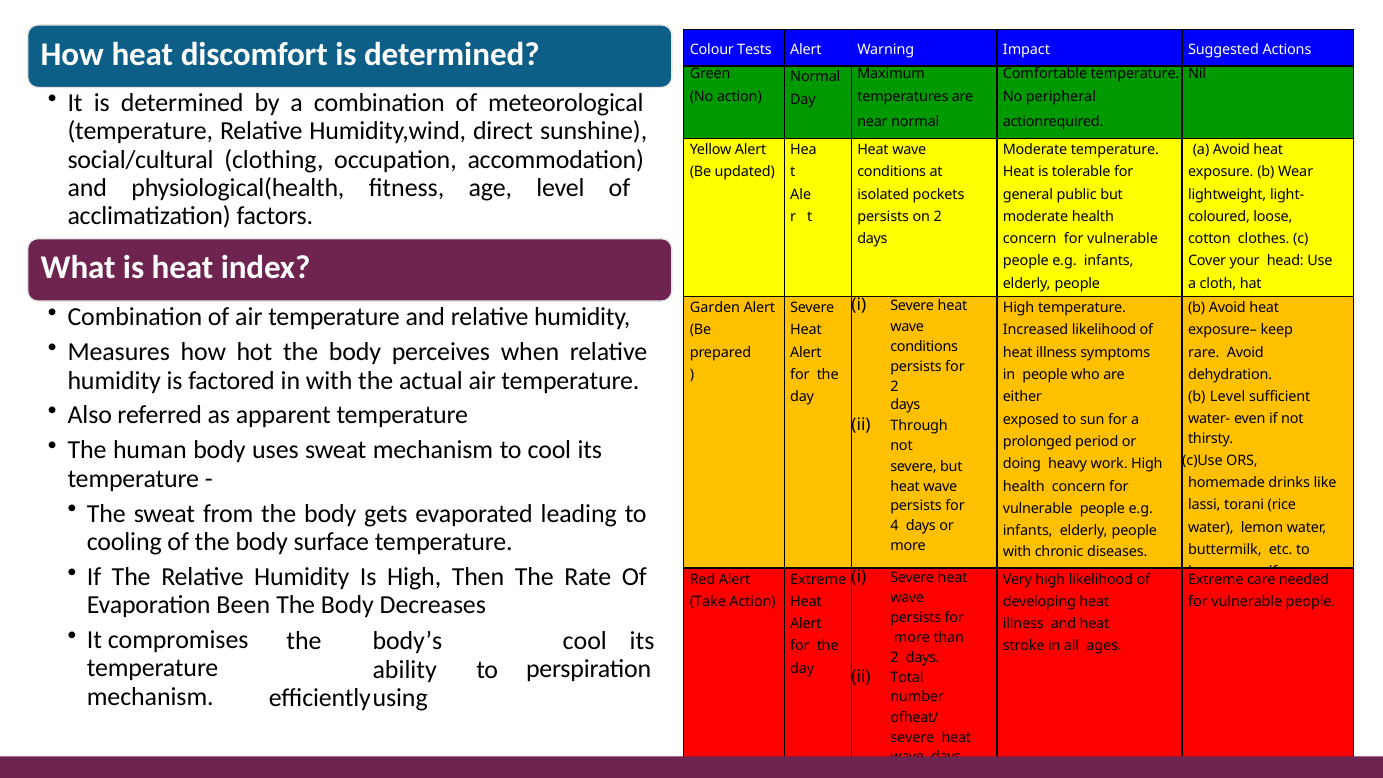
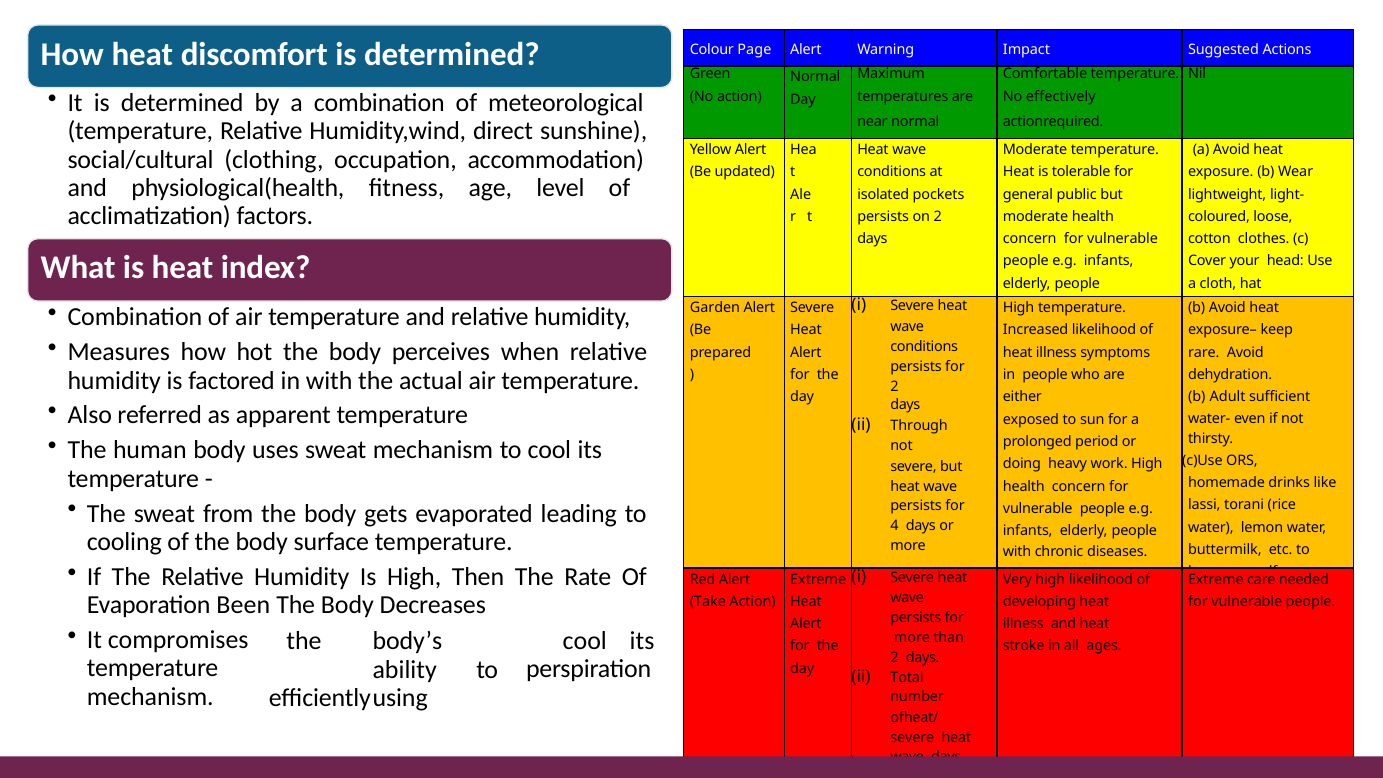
Tests: Tests -> Page
peripheral: peripheral -> effectively
b Level: Level -> Adult
